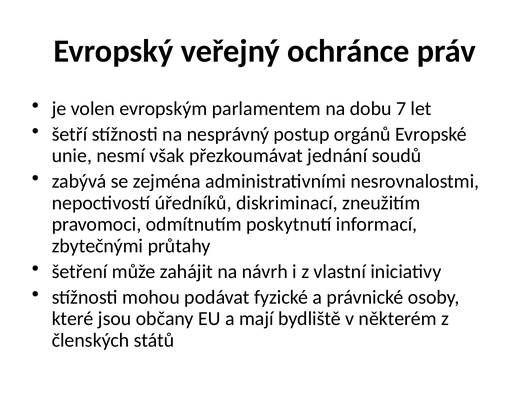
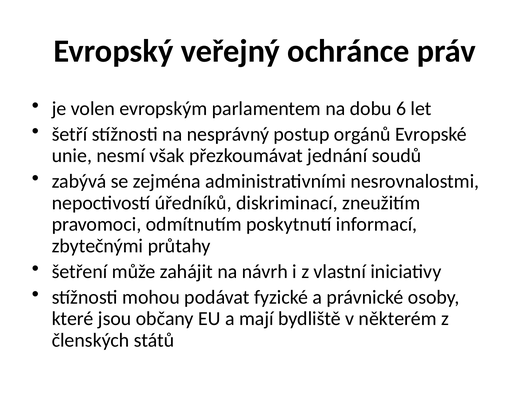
7: 7 -> 6
